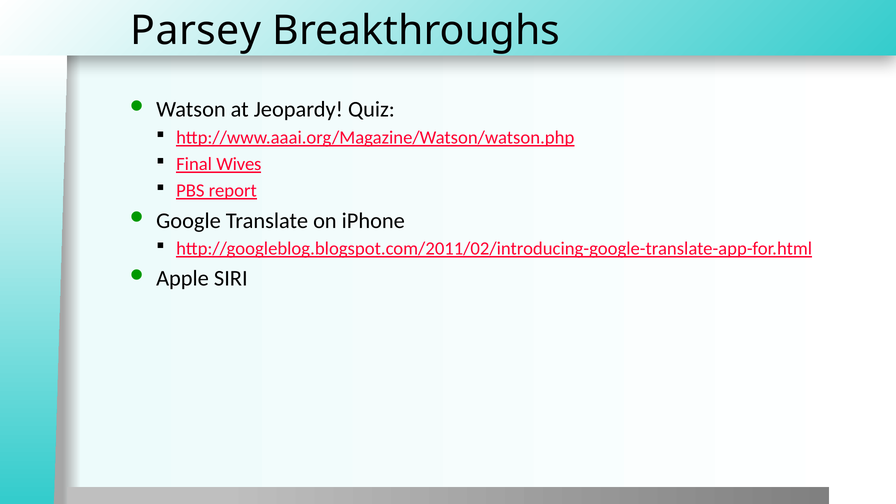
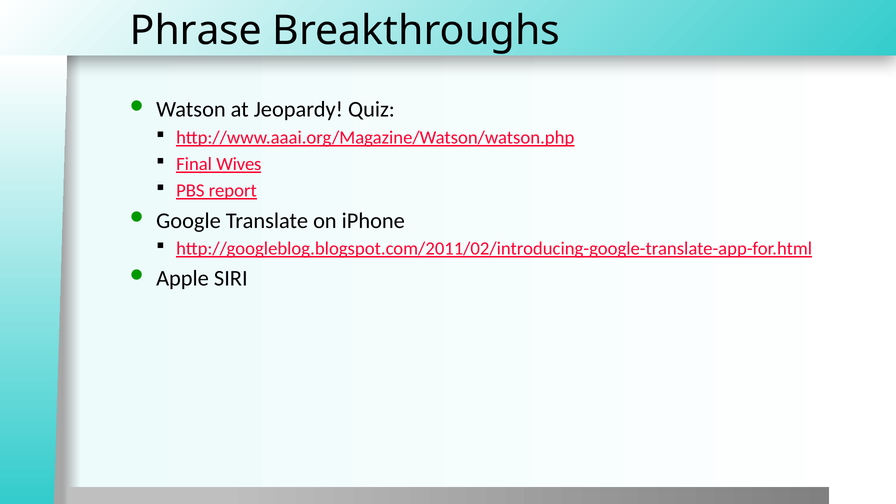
Parsey: Parsey -> Phrase
